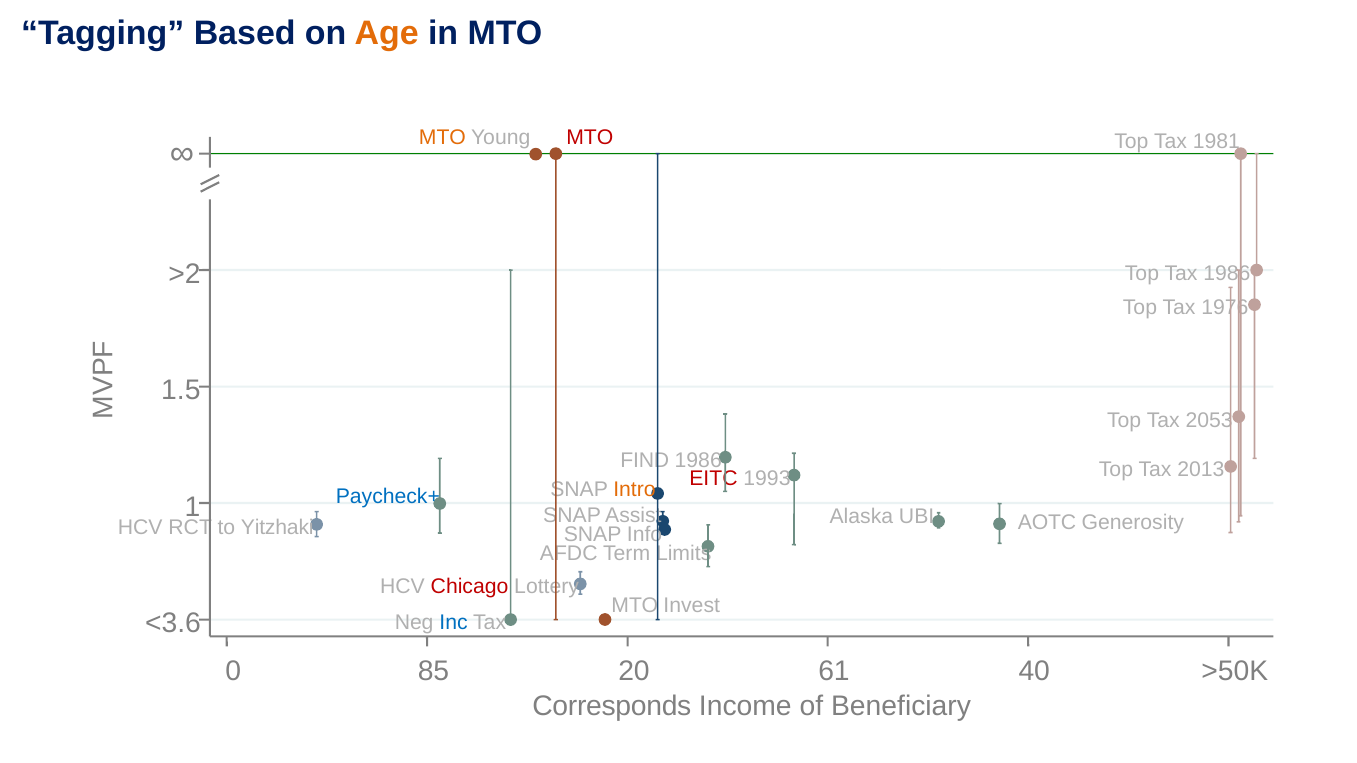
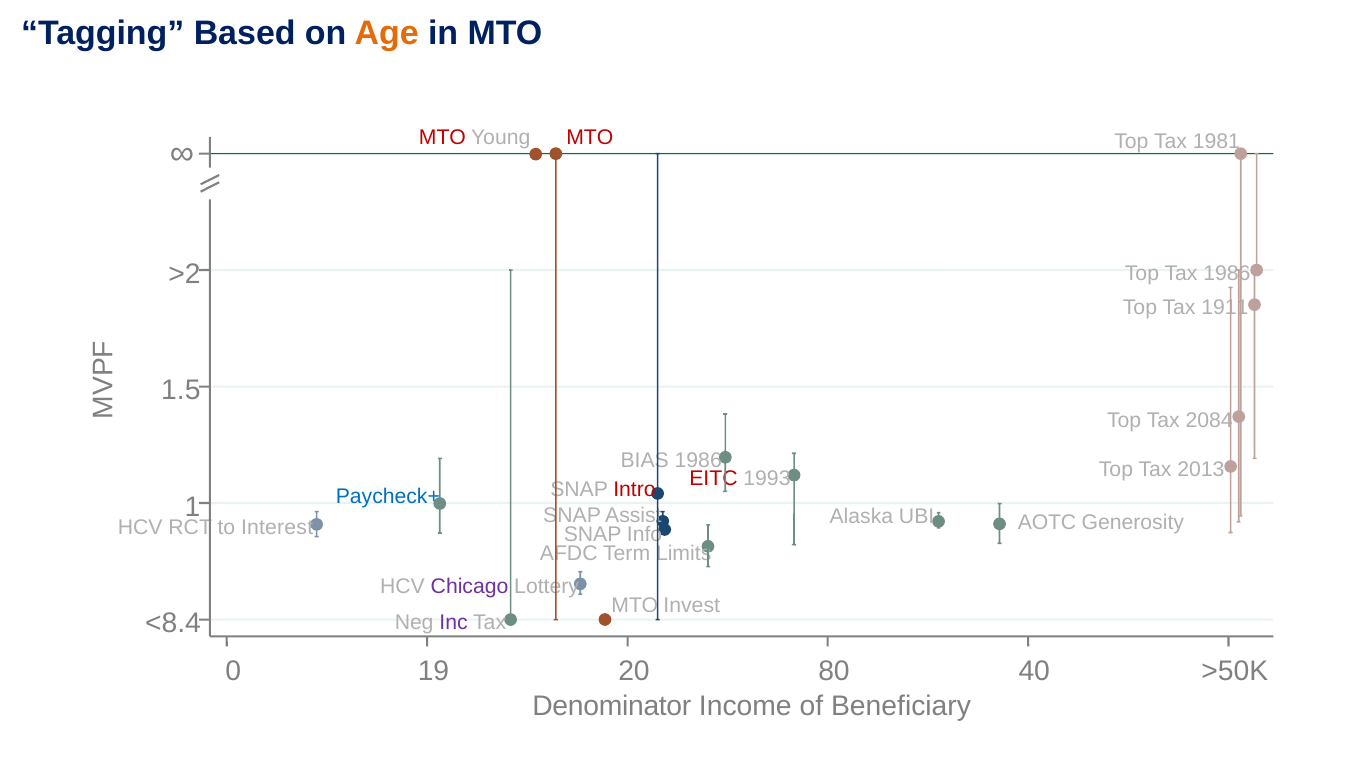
MTO at (442, 138) colour: orange -> red
1976: 1976 -> 1911
2053: 2053 -> 2084
FIND: FIND -> BIAS
Intro colour: orange -> red
Yitzhaki: Yitzhaki -> Interest
Chicago colour: red -> purple
<3.6: <3.6 -> <8.4
Inc colour: blue -> purple
85: 85 -> 19
61: 61 -> 80
Corresponds: Corresponds -> Denominator
